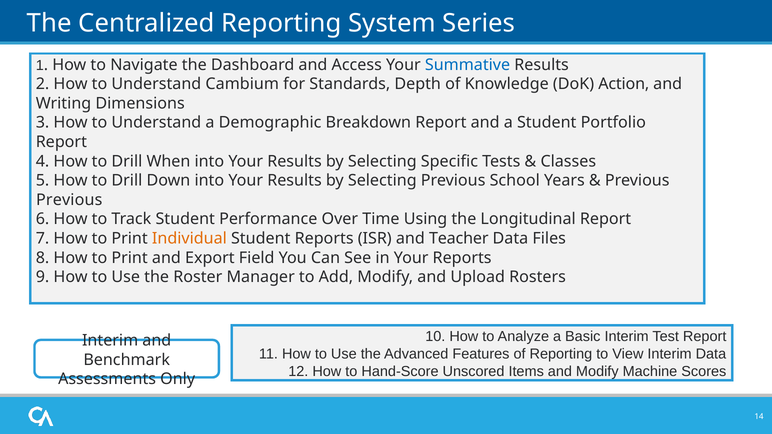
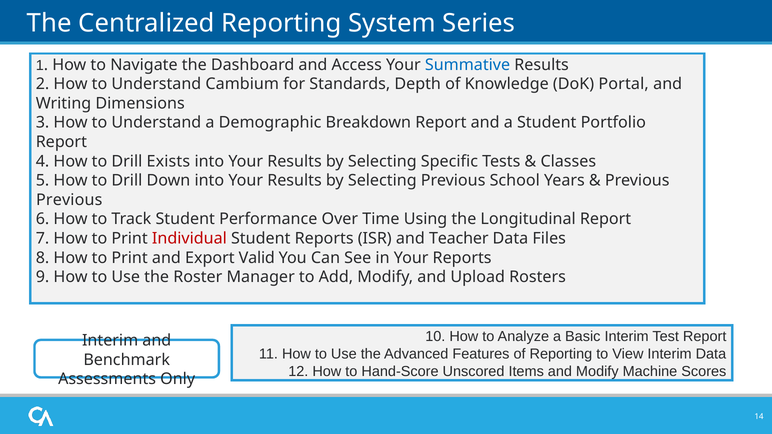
Action: Action -> Portal
When: When -> Exists
Individual colour: orange -> red
Field: Field -> Valid
